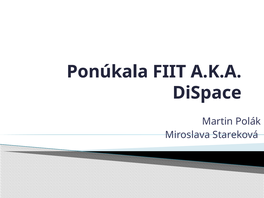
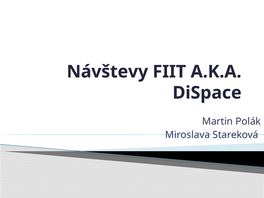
Ponúkala: Ponúkala -> Návštevy
